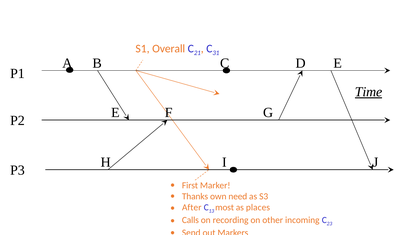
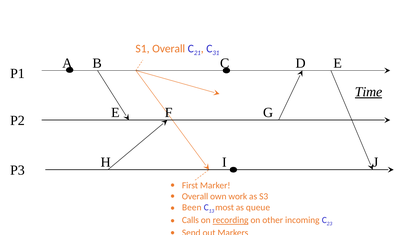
Thanks at (195, 197): Thanks -> Overall
need: need -> work
After: After -> Been
places: places -> queue
recording underline: none -> present
